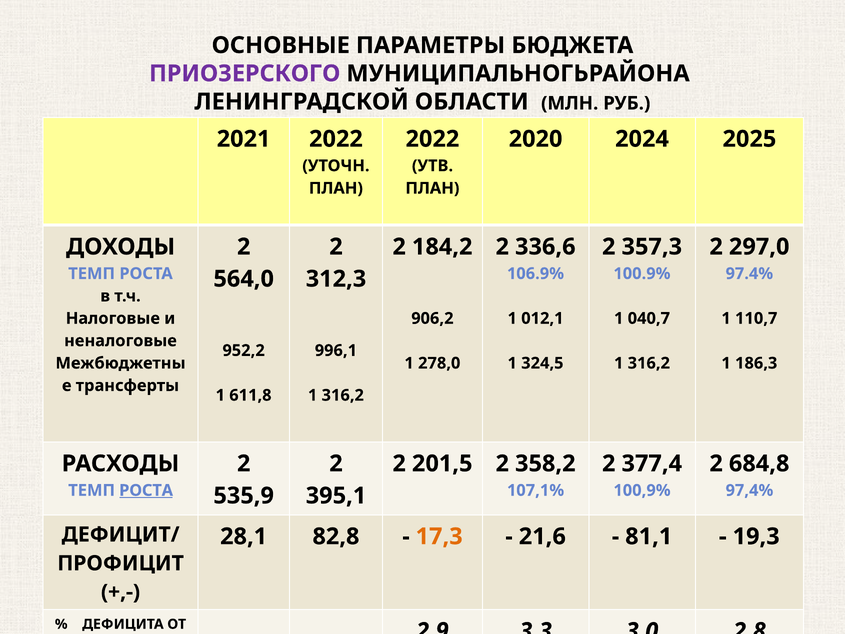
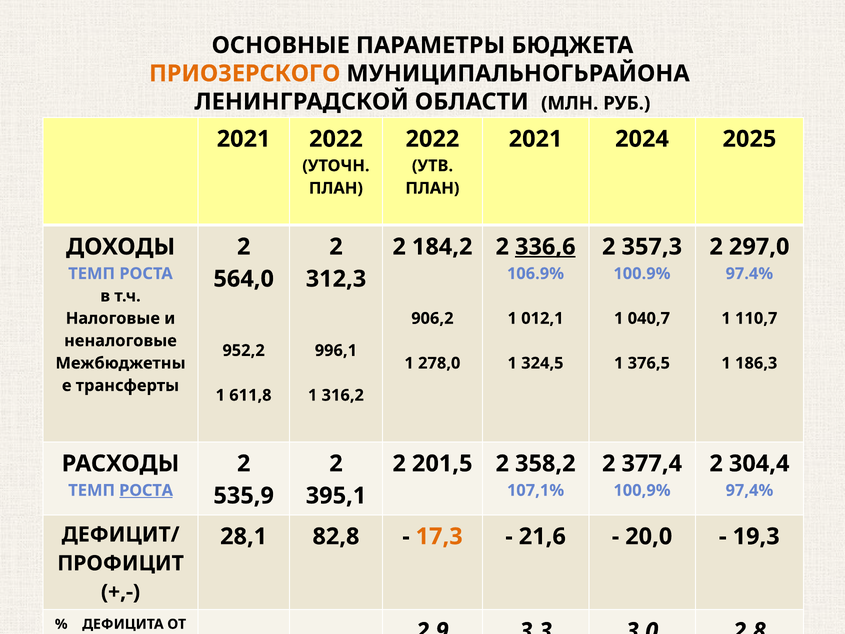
ПРИОЗЕРСКОГО colour: purple -> orange
2020 at (536, 139): 2020 -> 2021
336,6 underline: none -> present
316,2 at (649, 363): 316,2 -> 376,5
684,8: 684,8 -> 304,4
81,1: 81,1 -> 20,0
